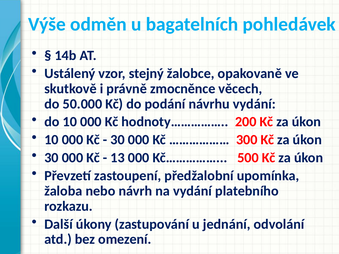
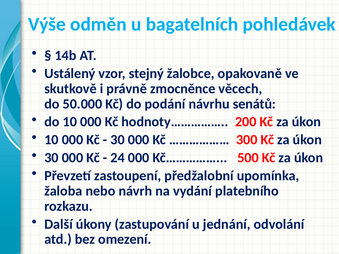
návrhu vydání: vydání -> senátů
13: 13 -> 24
